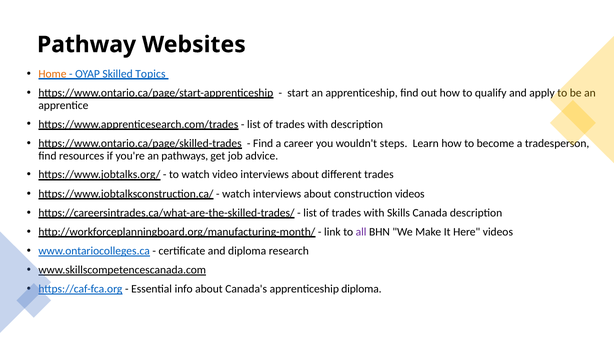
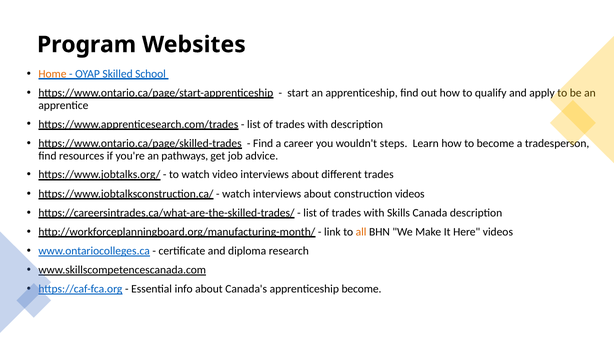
Pathway: Pathway -> Program
Topics: Topics -> School
all colour: purple -> orange
apprenticeship diploma: diploma -> become
